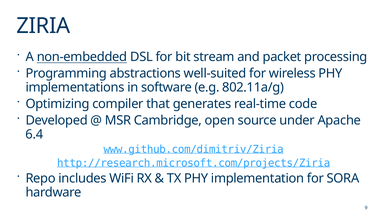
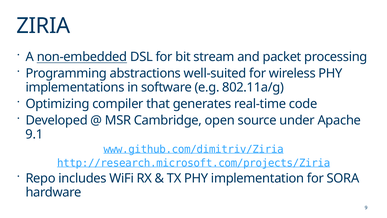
6.4: 6.4 -> 9.1
